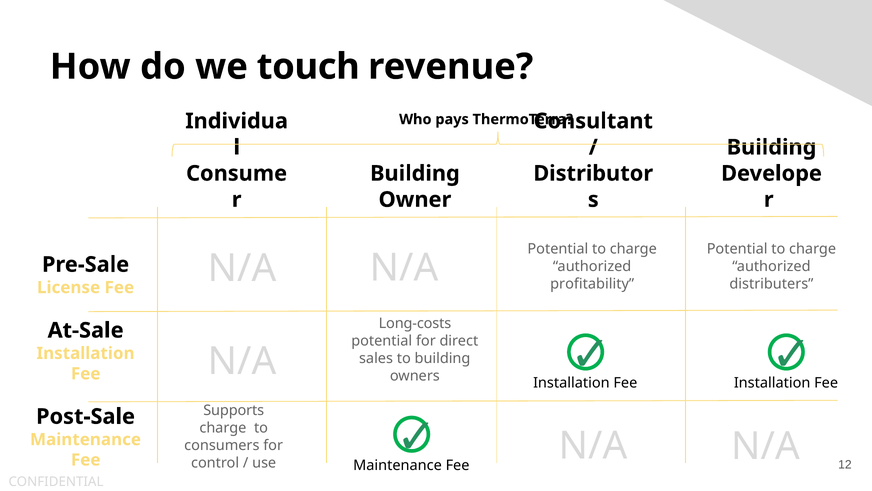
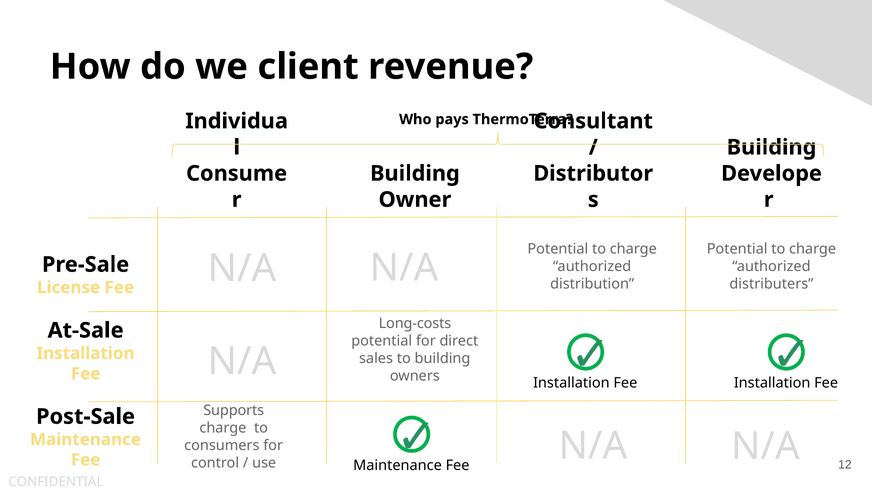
touch: touch -> client
profitability: profitability -> distribution
